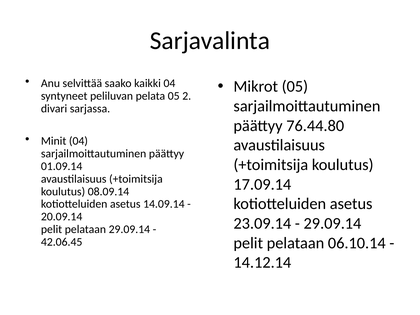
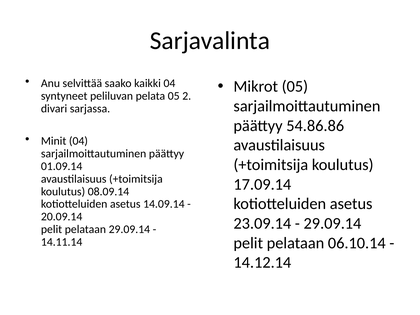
76.44.80: 76.44.80 -> 54.86.86
42.06.45: 42.06.45 -> 14.11.14
